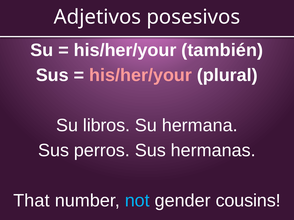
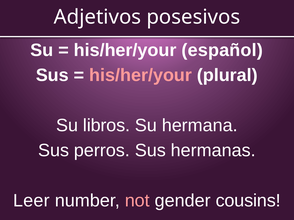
también: también -> español
That: That -> Leer
not colour: light blue -> pink
